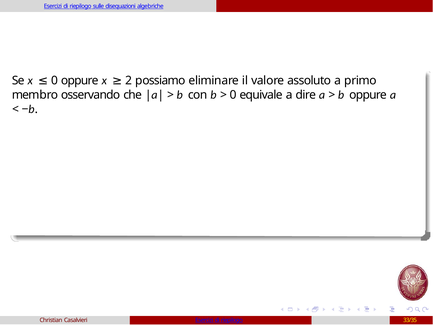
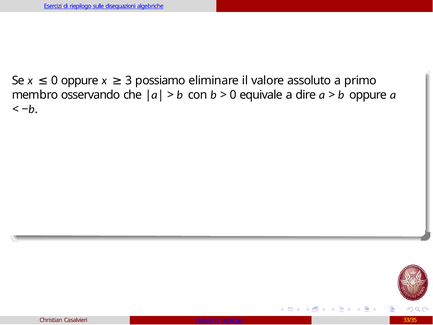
2: 2 -> 3
